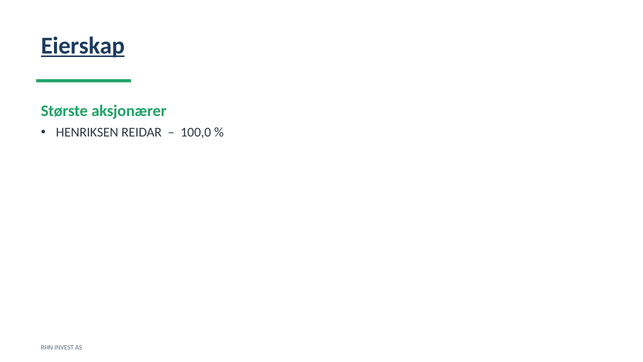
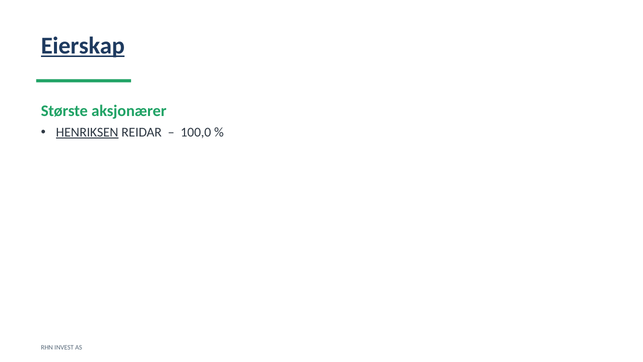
HENRIKSEN underline: none -> present
